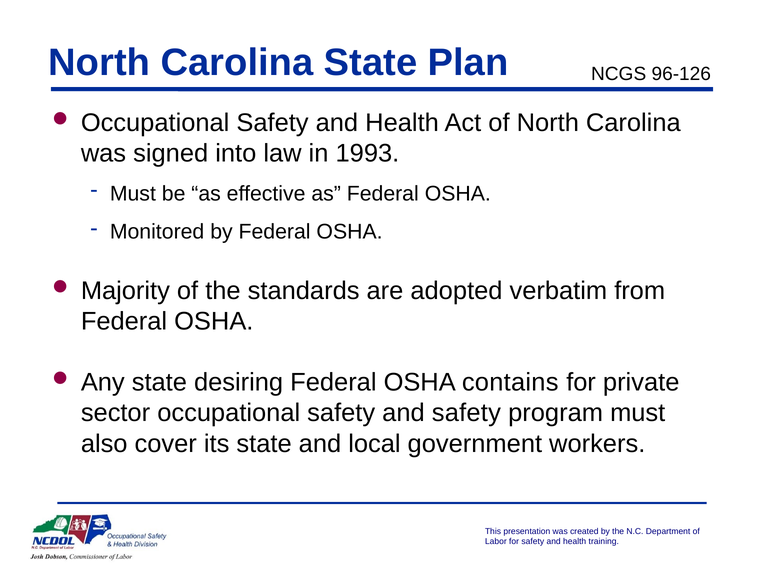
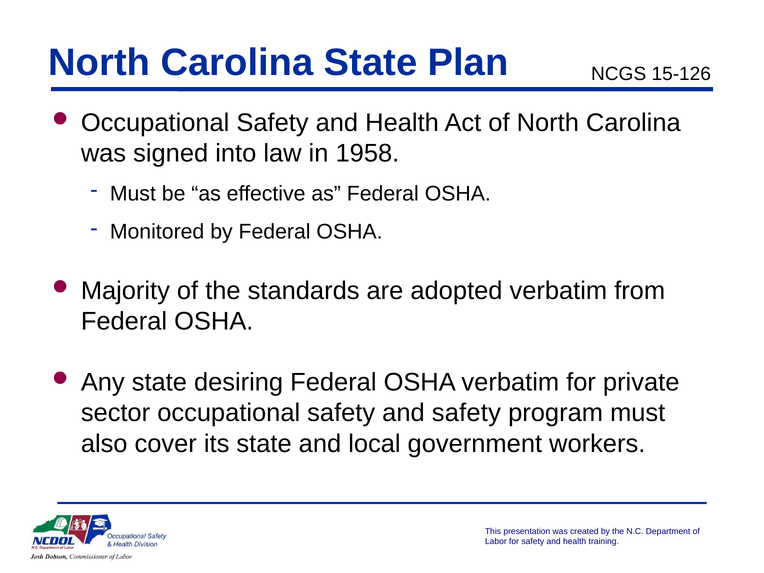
96-126: 96-126 -> 15-126
1993: 1993 -> 1958
OSHA contains: contains -> verbatim
